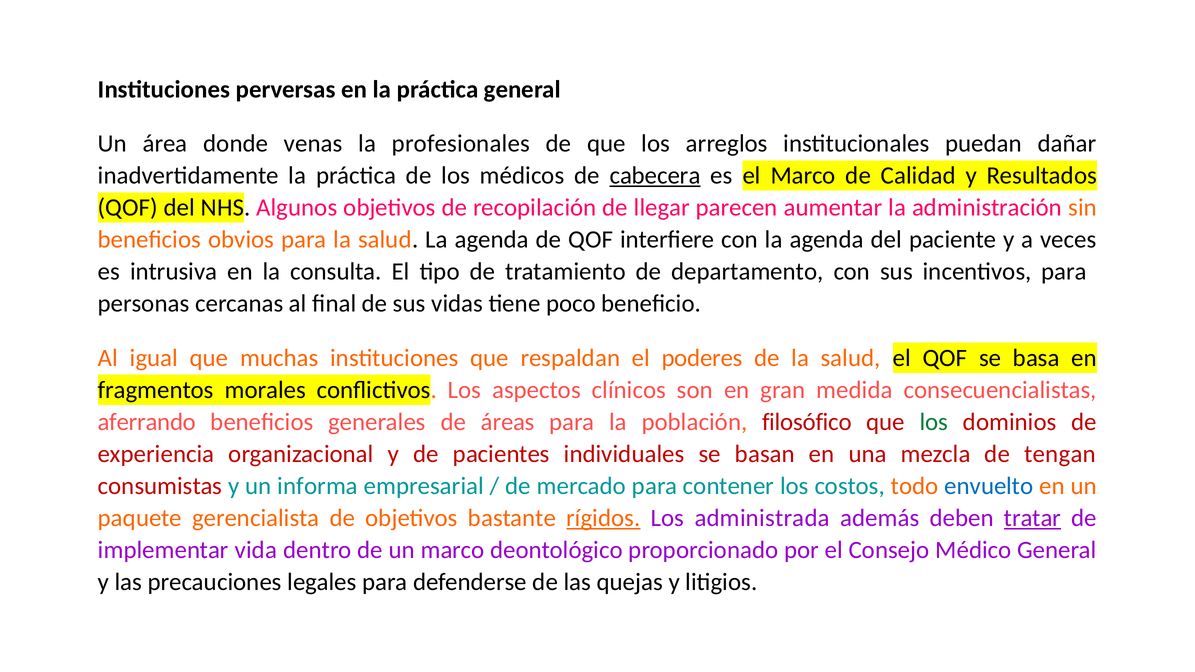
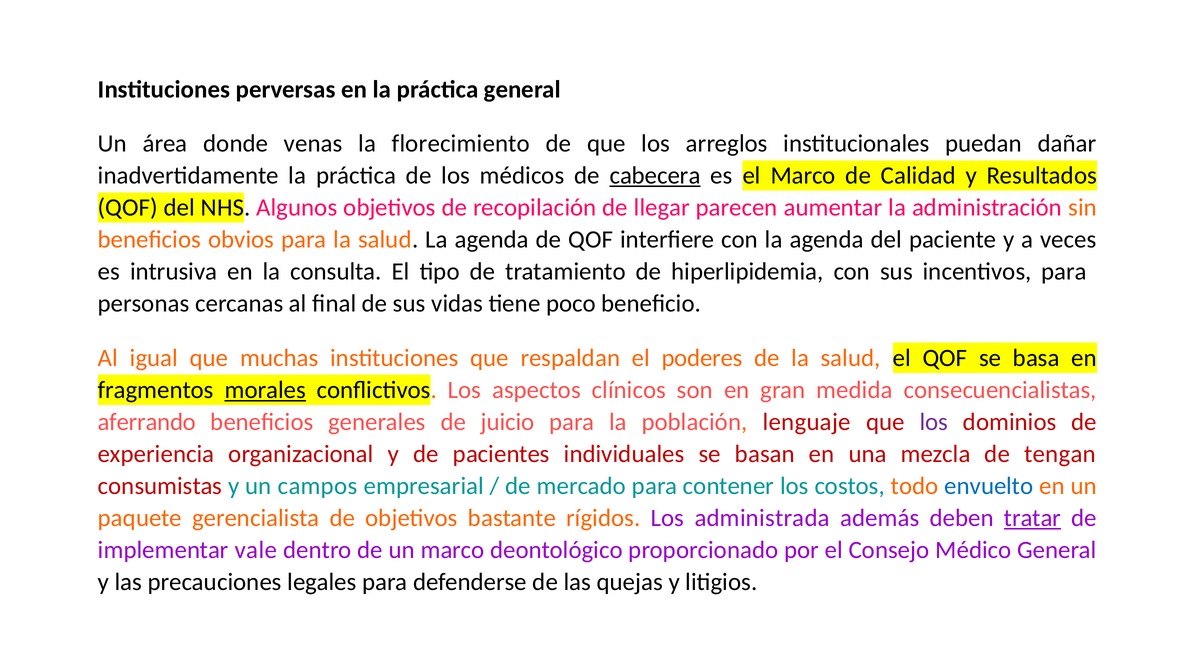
profesionales: profesionales -> florecimiento
departamento: departamento -> hiperlipidemia
morales underline: none -> present
áreas: áreas -> juicio
filosófico: filosófico -> lenguaje
los at (934, 422) colour: green -> purple
informa: informa -> campos
rígidos underline: present -> none
vida: vida -> vale
